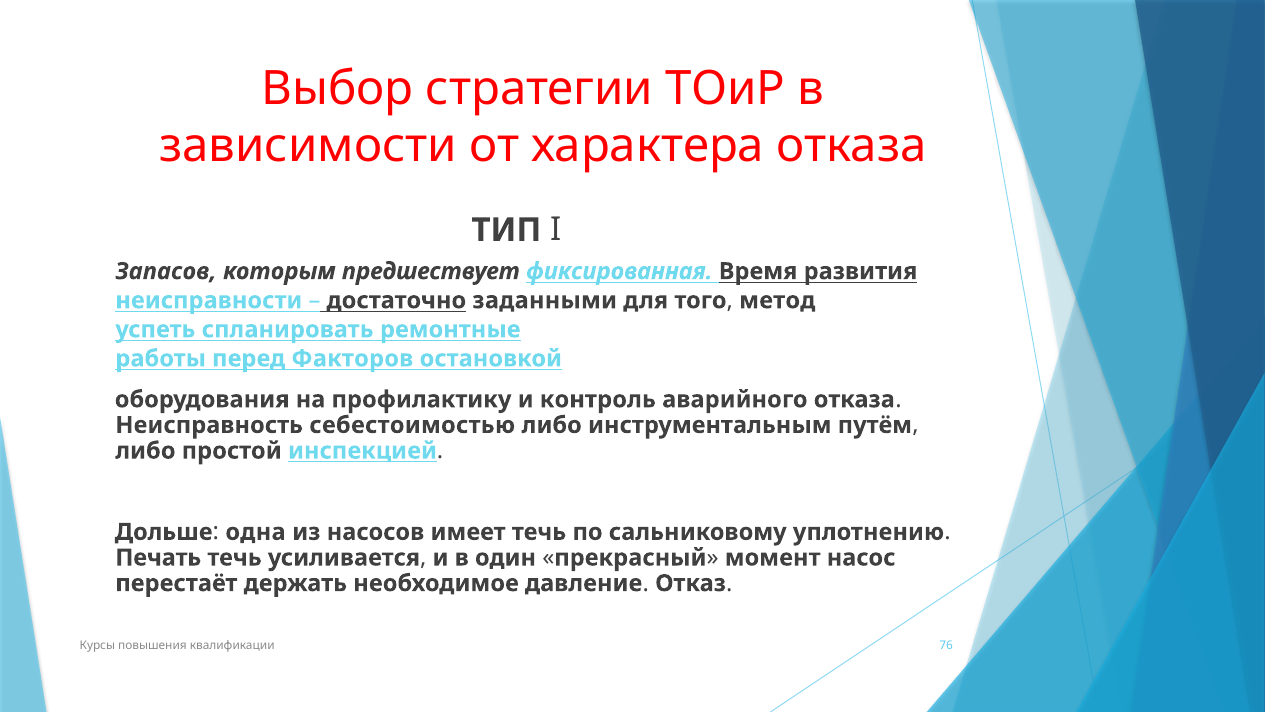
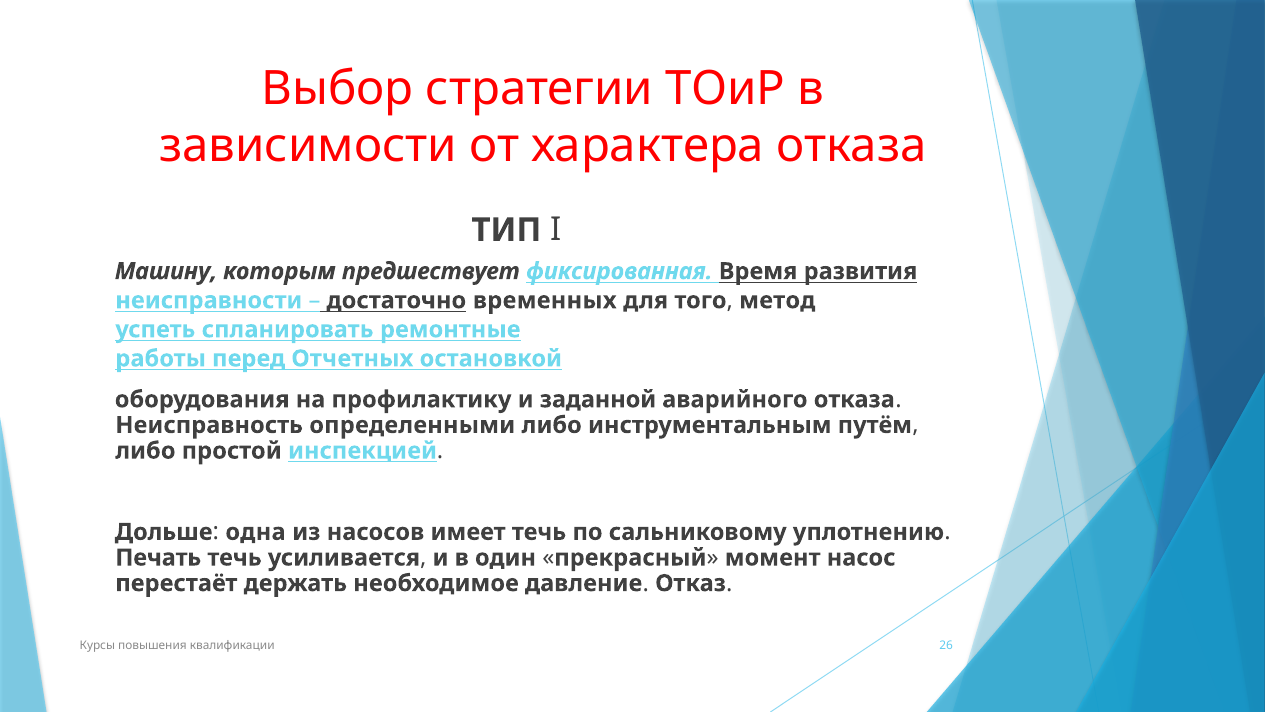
Запасов: Запасов -> Машину
заданными: заданными -> временных
Факторов: Факторов -> Отчетных
контроль: контроль -> заданной
себестоимостью: себестоимостью -> определенными
76: 76 -> 26
